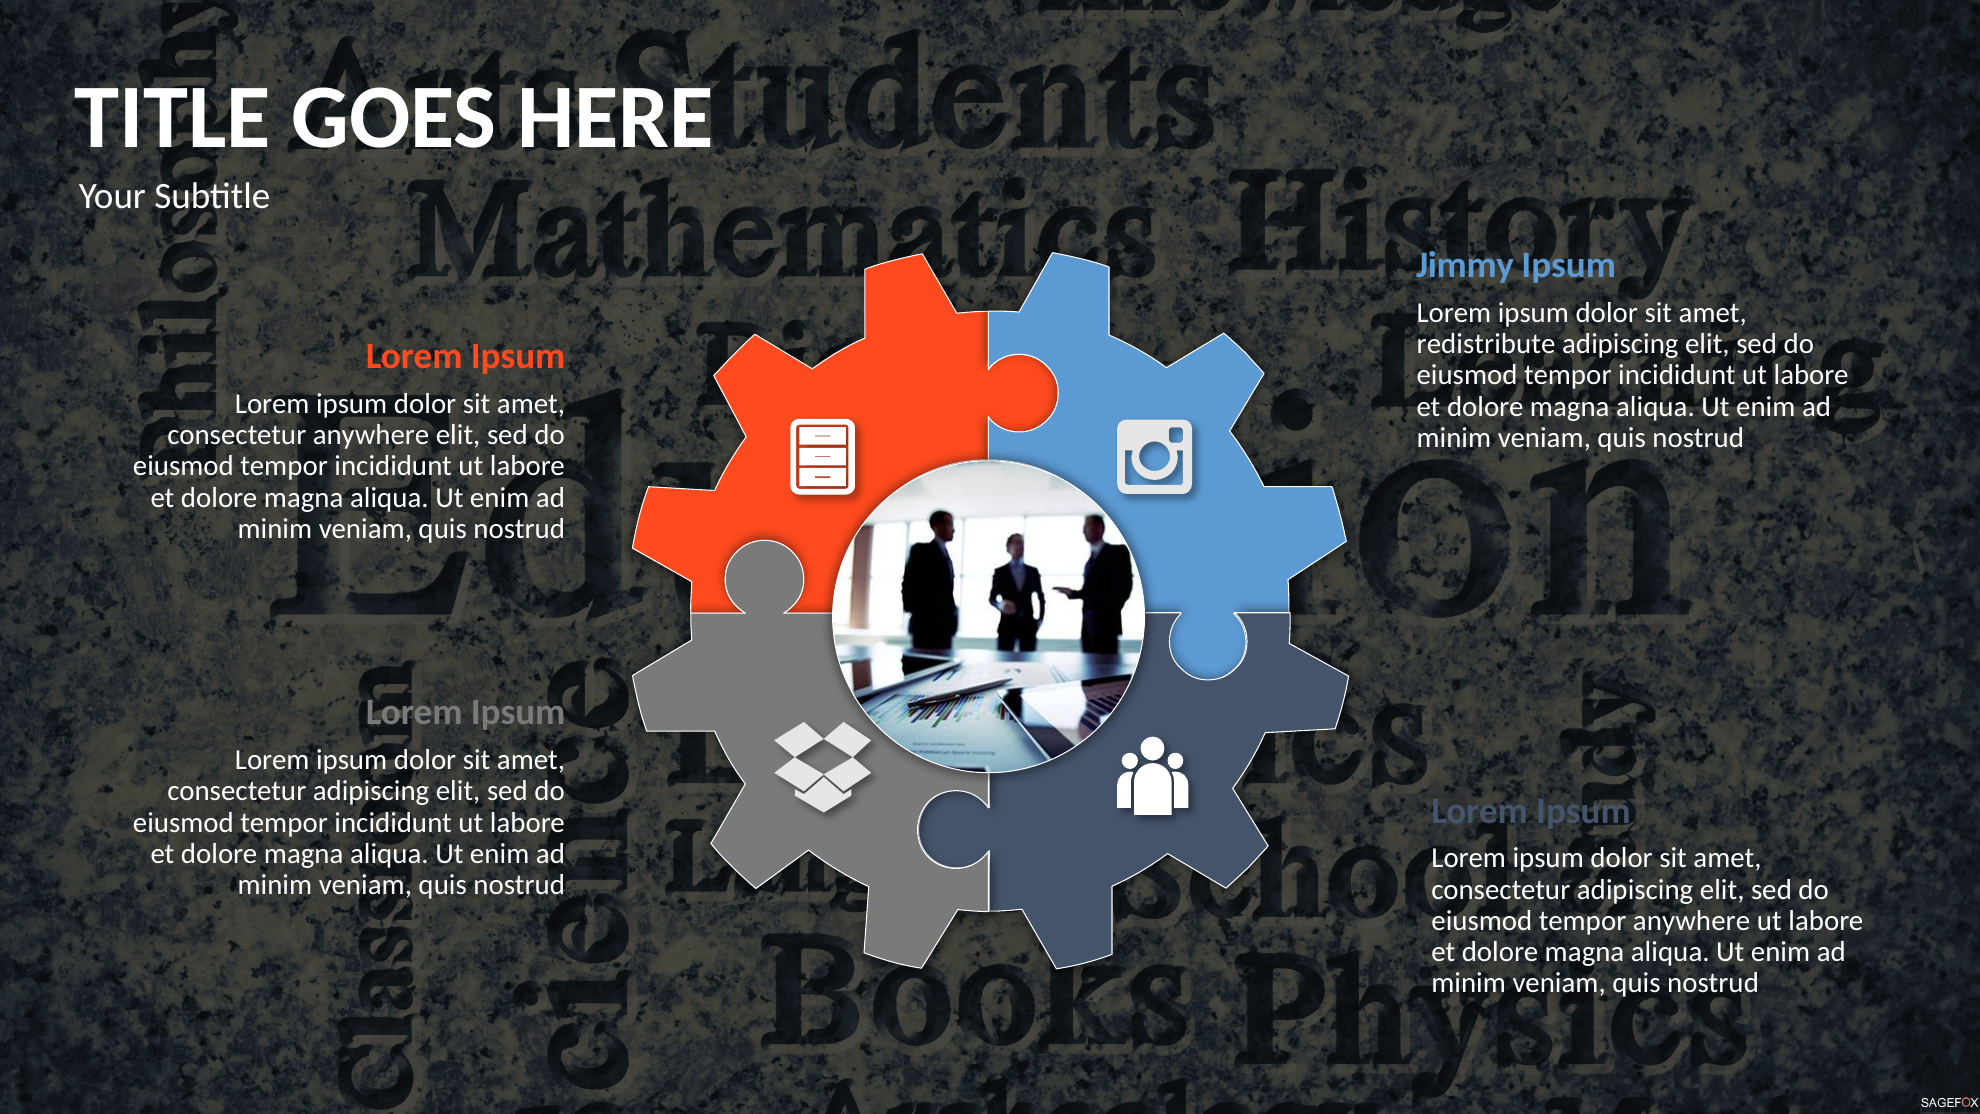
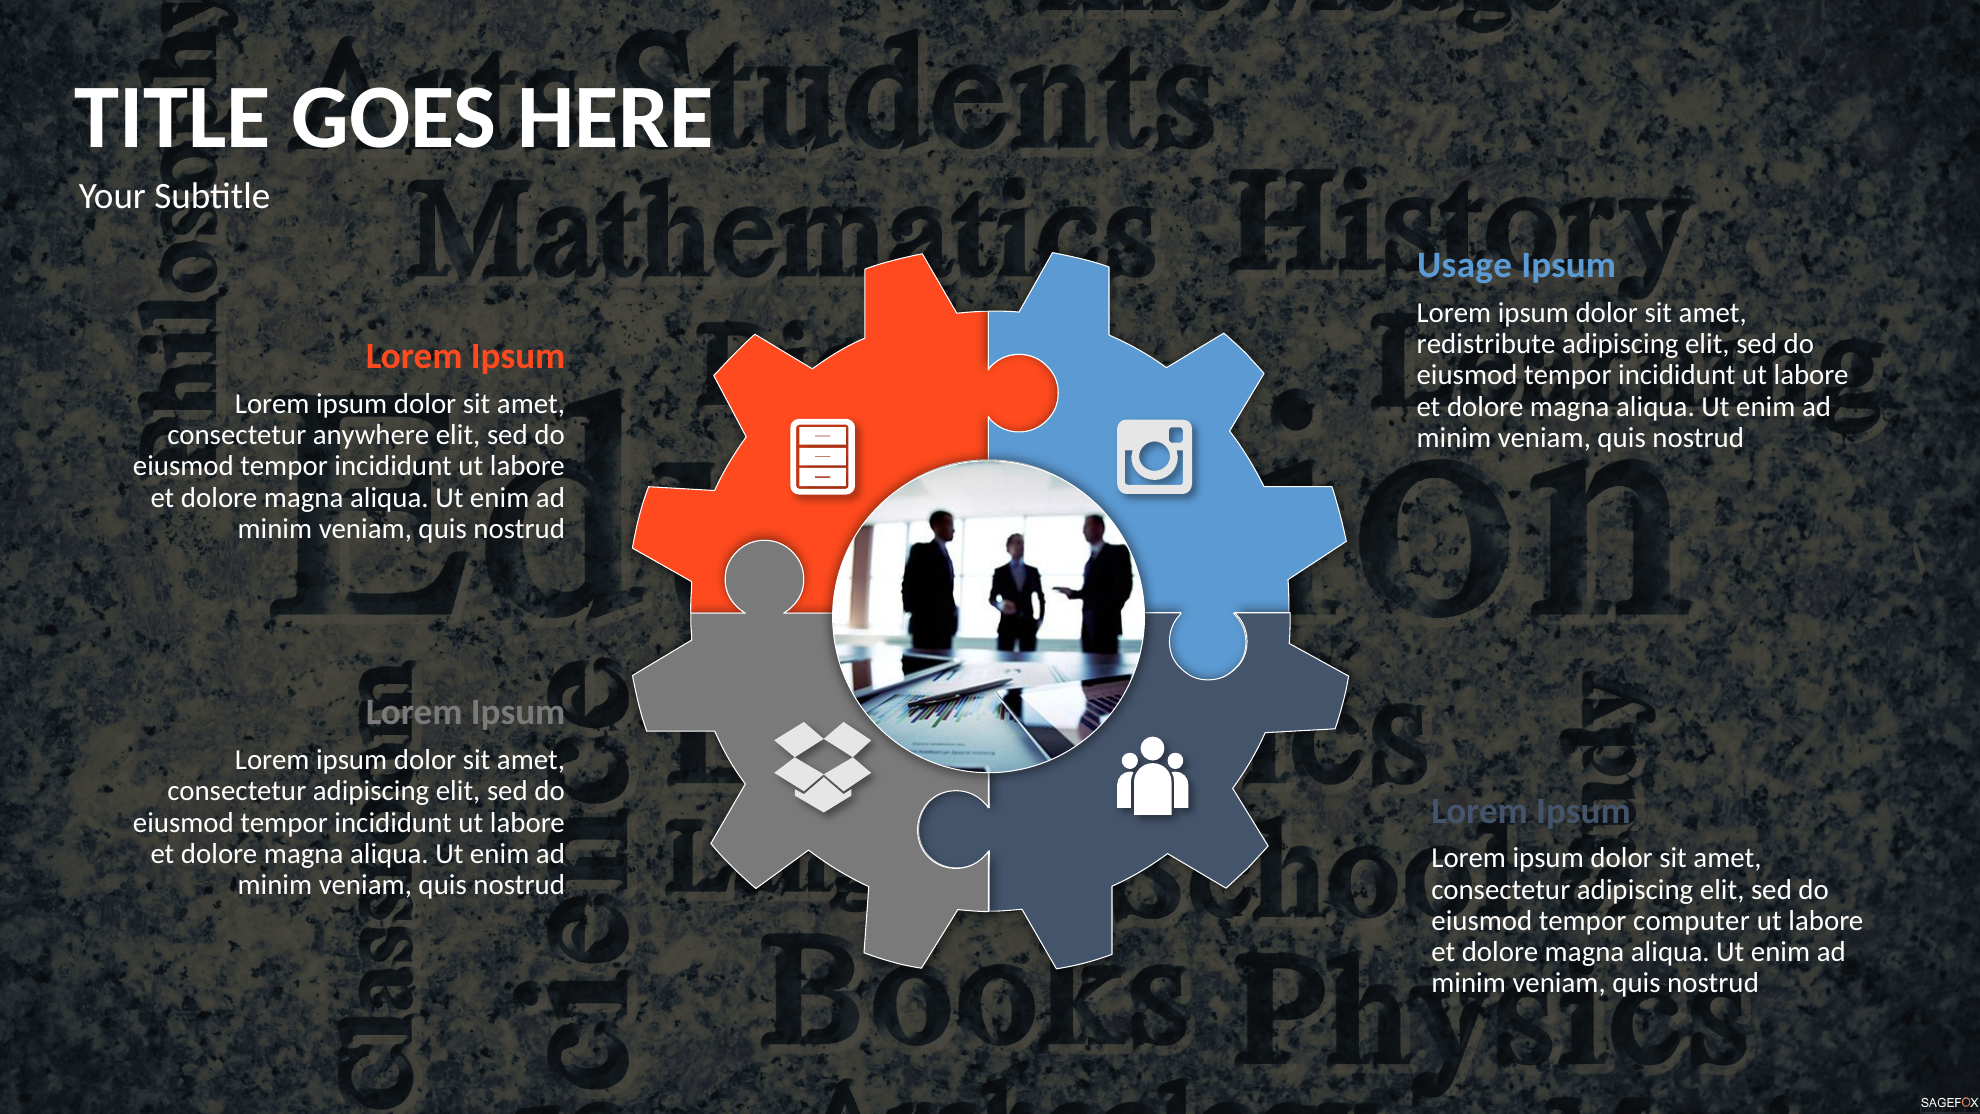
Jimmy: Jimmy -> Usage
tempor anywhere: anywhere -> computer
